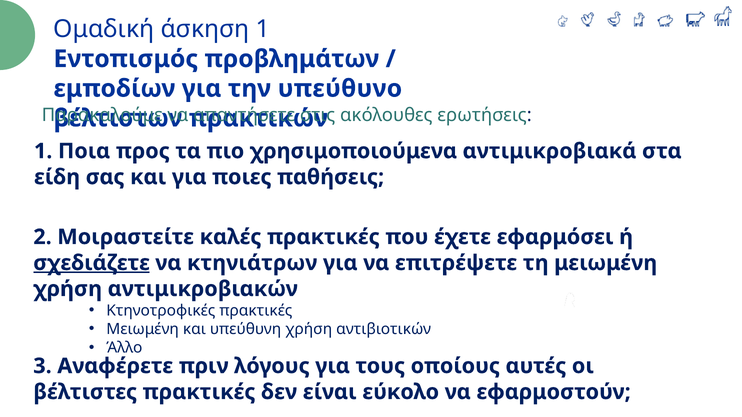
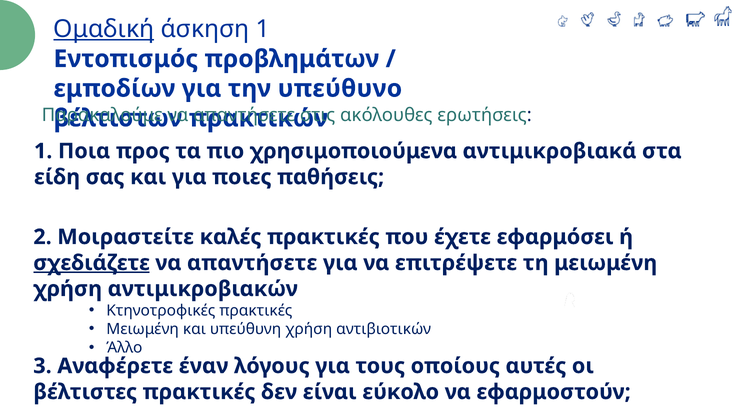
Ομαδική underline: none -> present
κτηνιάτρων at (252, 263): κτηνιάτρων -> απαντήσετε
πριν: πριν -> έναν
